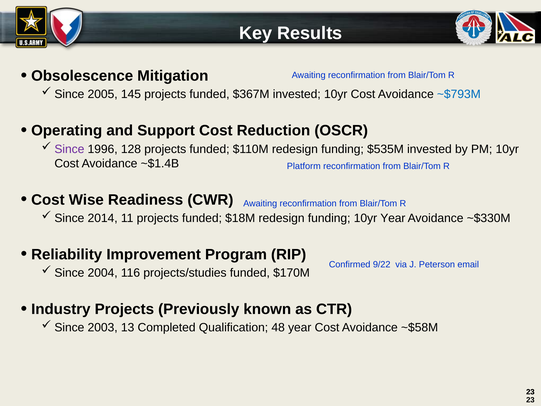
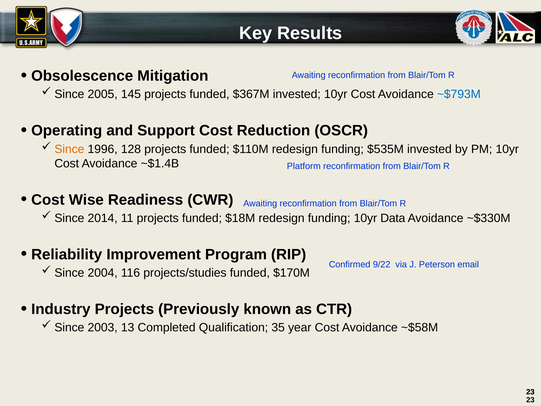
Since at (69, 149) colour: purple -> orange
10yr Year: Year -> Data
48: 48 -> 35
